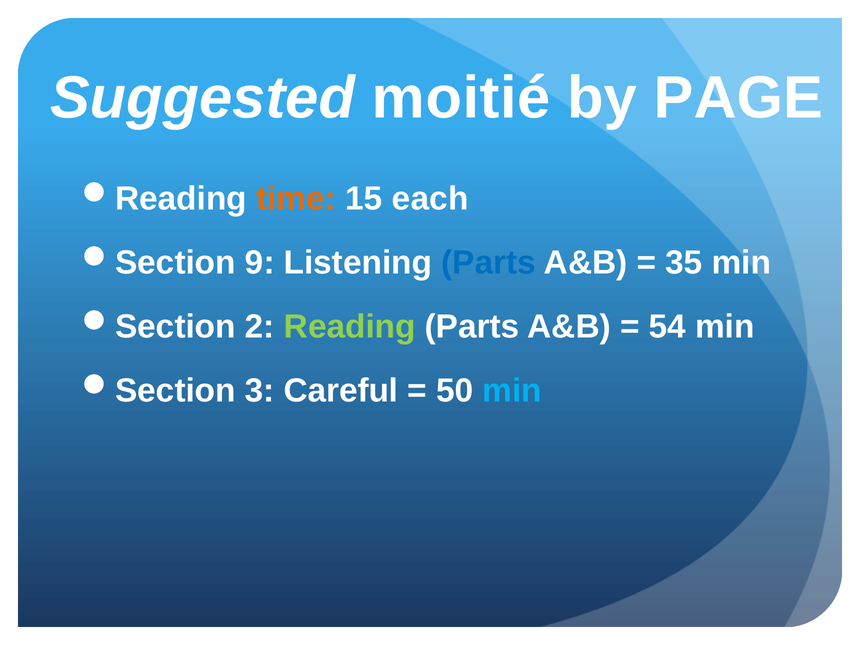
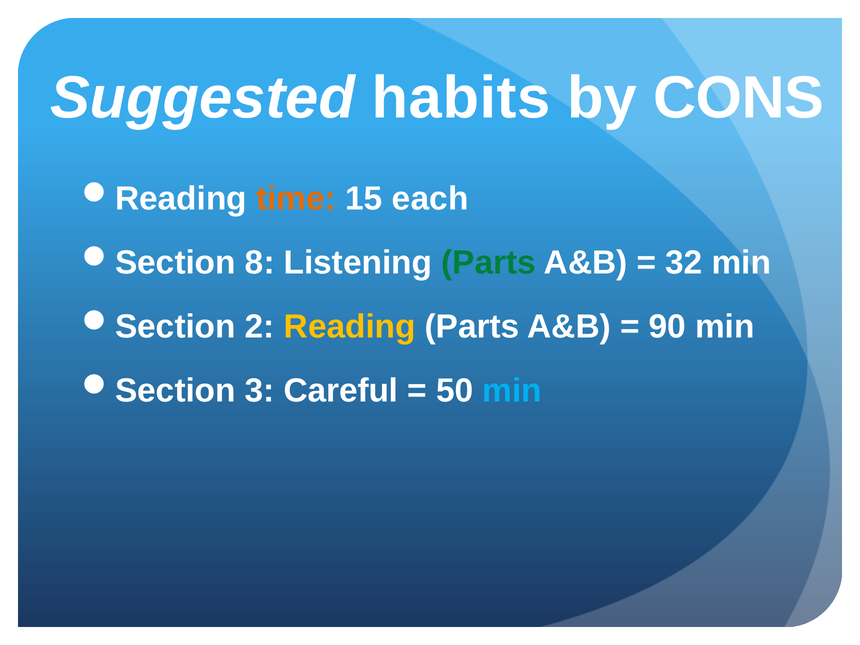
moitié: moitié -> habits
PAGE: PAGE -> CONS
9: 9 -> 8
Parts at (489, 263) colour: blue -> green
35: 35 -> 32
Reading colour: light green -> yellow
54: 54 -> 90
